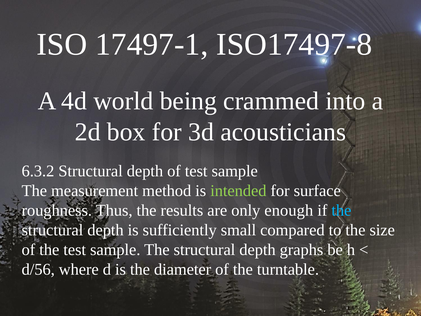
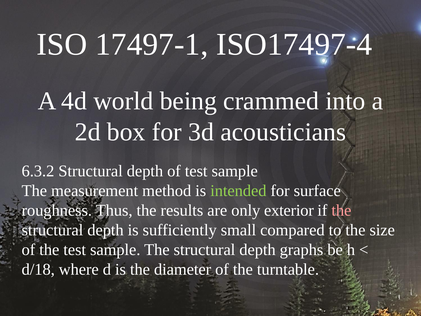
ISO17497-8: ISO17497-8 -> ISO17497-4
enough: enough -> exterior
the at (341, 210) colour: light blue -> pink
d/56: d/56 -> d/18
